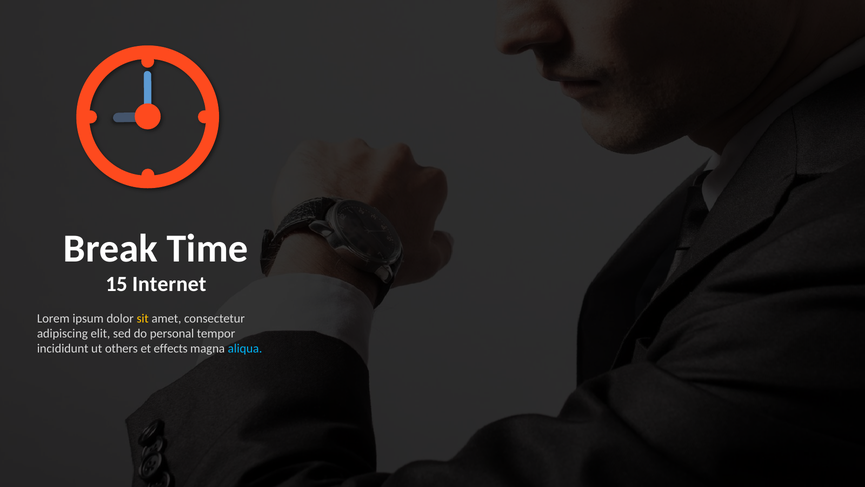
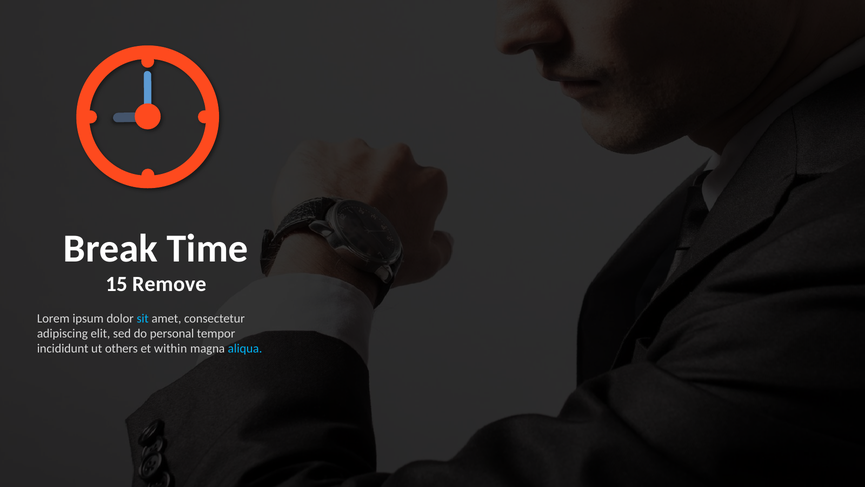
Internet: Internet -> Remove
sit colour: yellow -> light blue
effects: effects -> within
